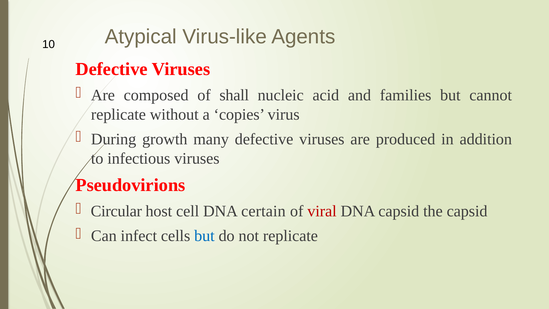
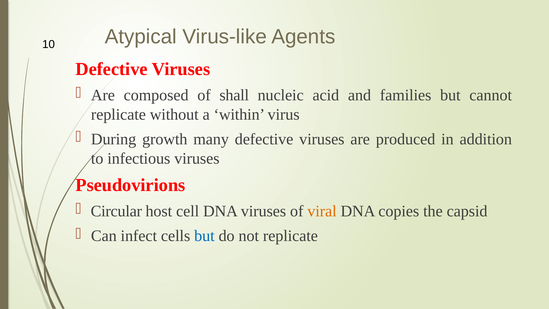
copies: copies -> within
DNA certain: certain -> viruses
viral colour: red -> orange
DNA capsid: capsid -> copies
